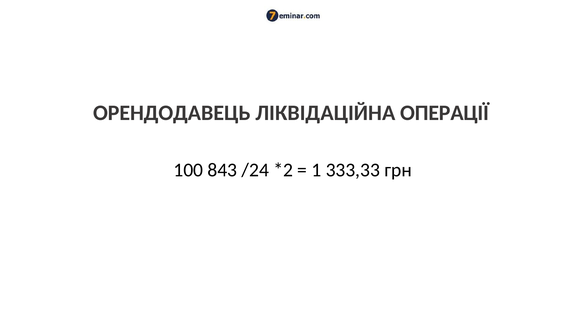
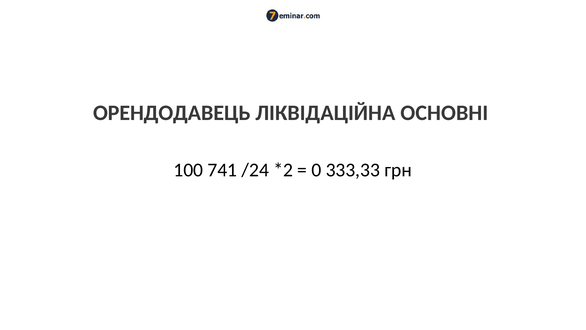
ОПЕРАЦІЇ: ОПЕРАЦІЇ -> ОСНОВНІ
843: 843 -> 741
1: 1 -> 0
